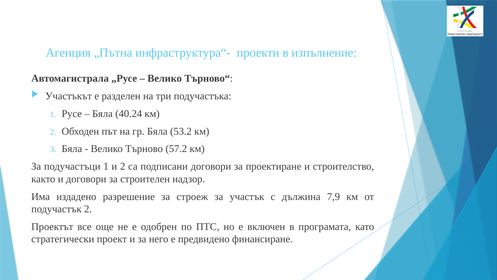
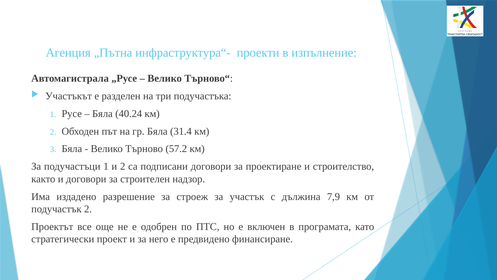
53.2: 53.2 -> 31.4
